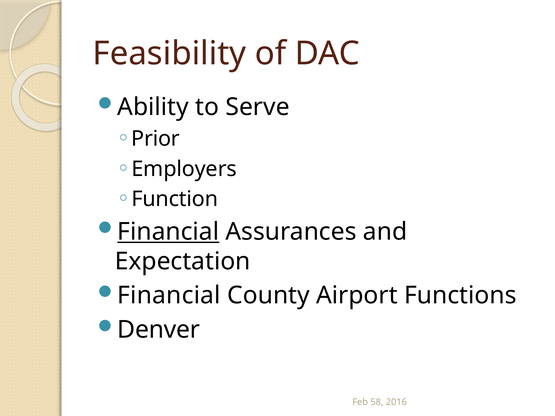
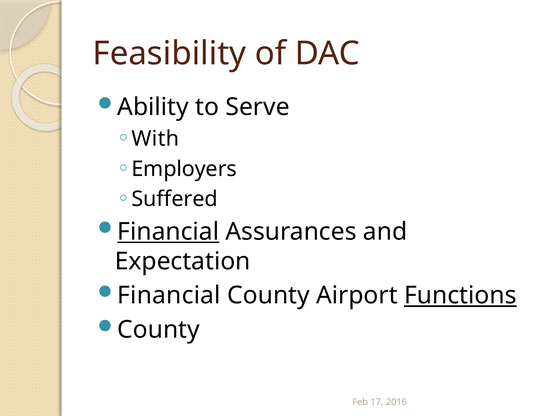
Prior: Prior -> With
Function: Function -> Suffered
Functions underline: none -> present
Denver at (159, 330): Denver -> County
58: 58 -> 17
